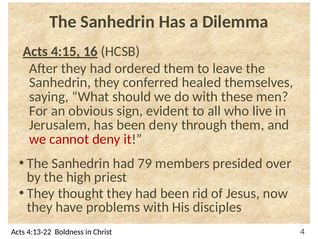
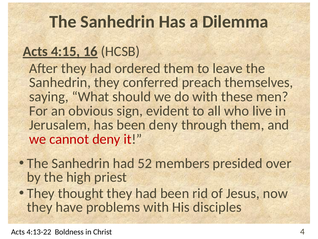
healed: healed -> preach
79: 79 -> 52
